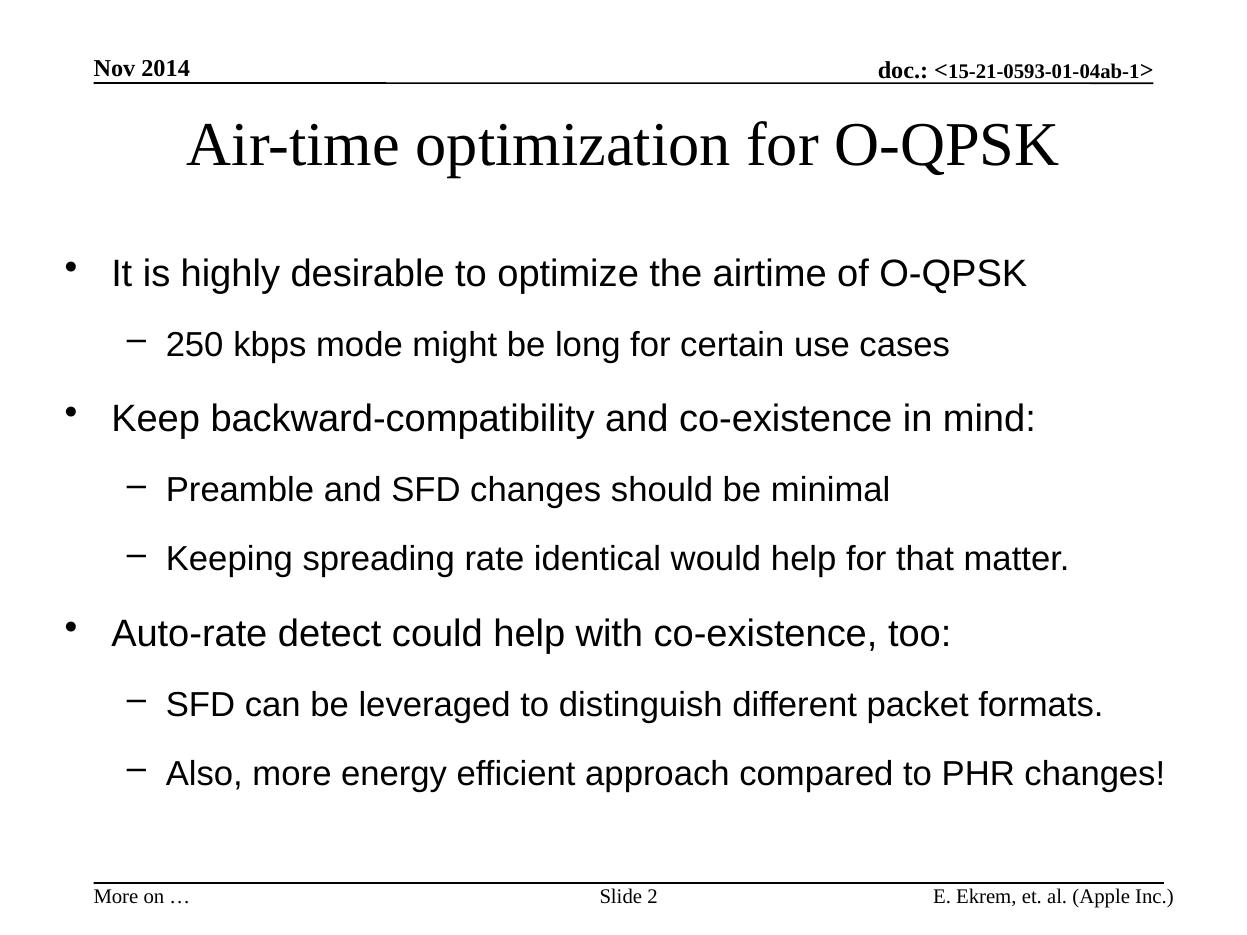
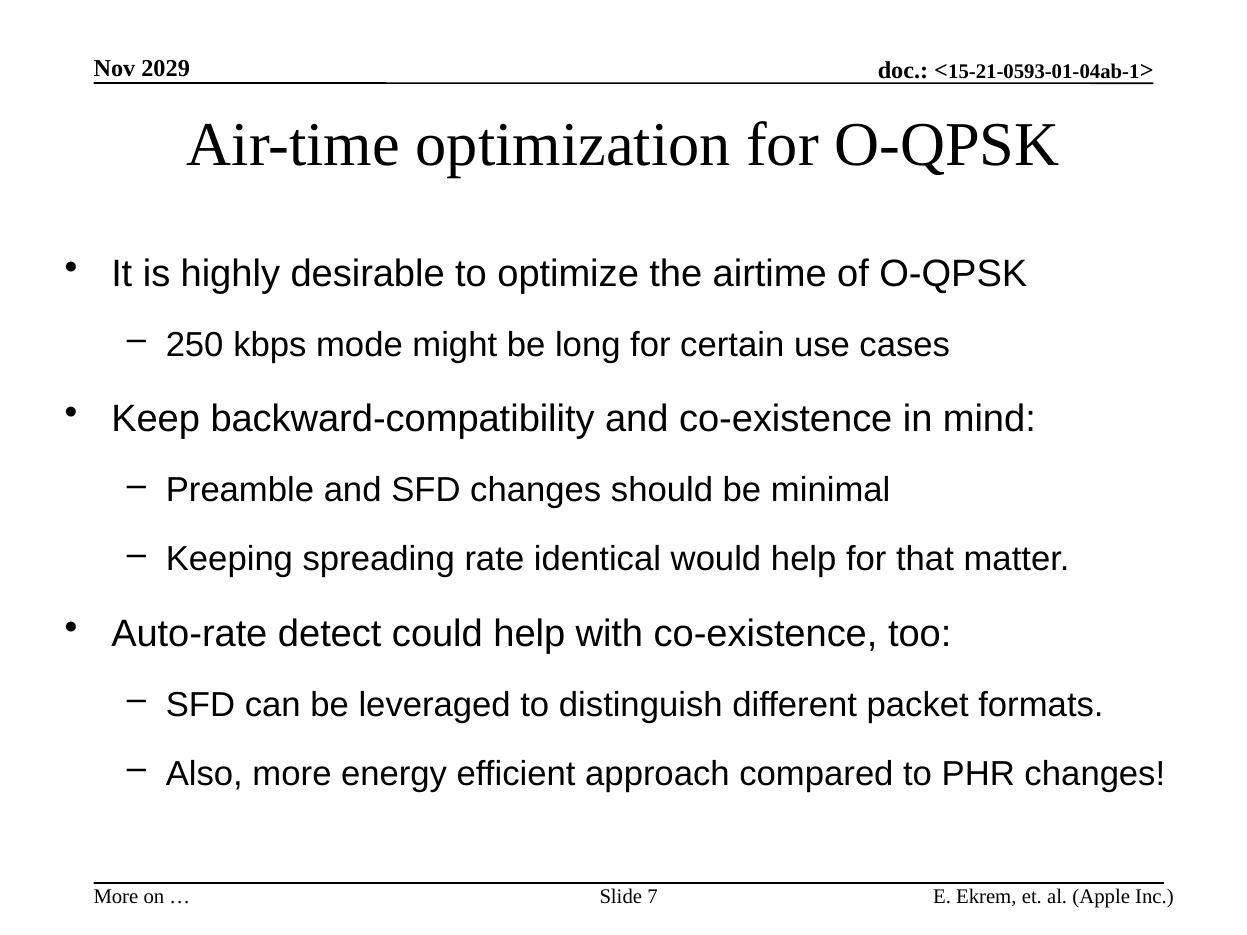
2014: 2014 -> 2029
2: 2 -> 7
